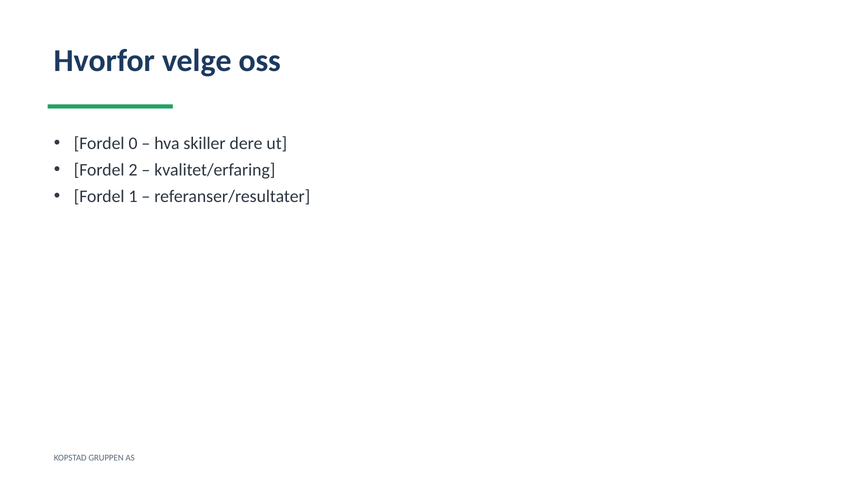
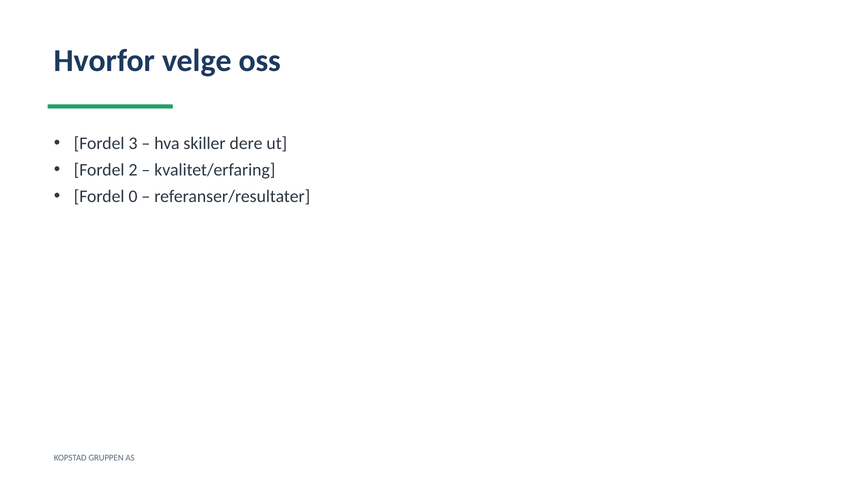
0: 0 -> 3
1: 1 -> 0
